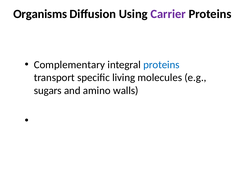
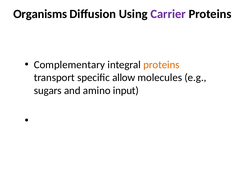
proteins at (161, 65) colour: blue -> orange
living: living -> allow
walls: walls -> input
